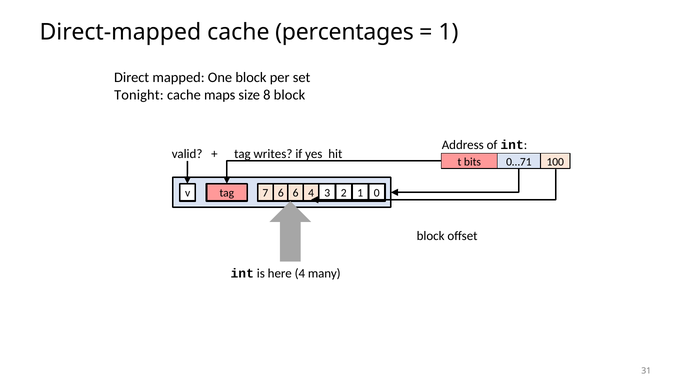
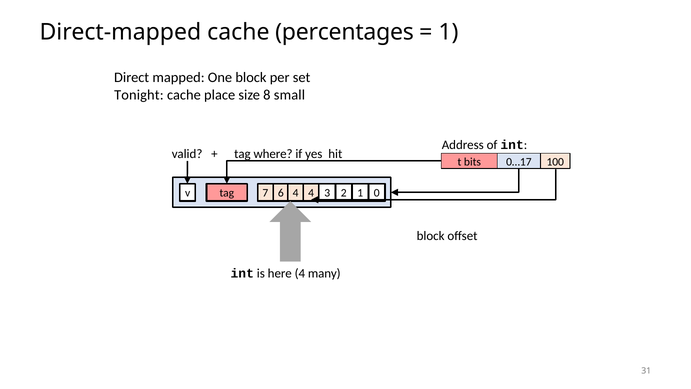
maps: maps -> place
8 block: block -> small
writes: writes -> where
0…71: 0…71 -> 0…17
6 6: 6 -> 4
